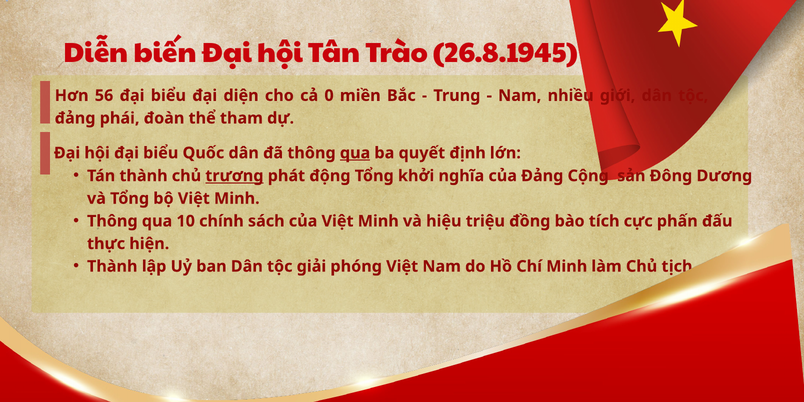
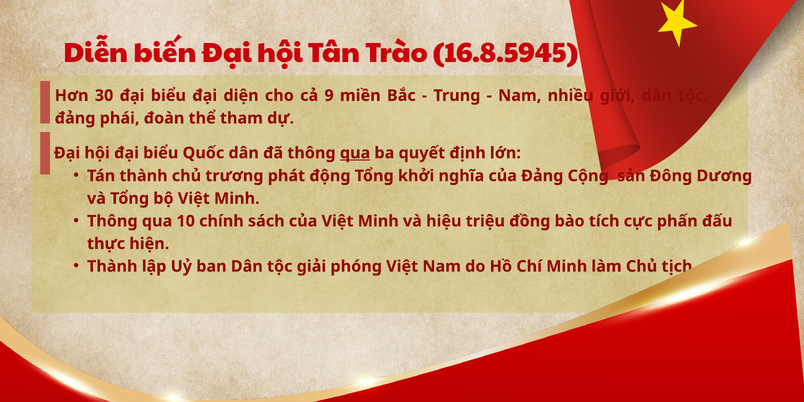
26.8.1945: 26.8.1945 -> 16.8.5945
56: 56 -> 30
0: 0 -> 9
trương underline: present -> none
